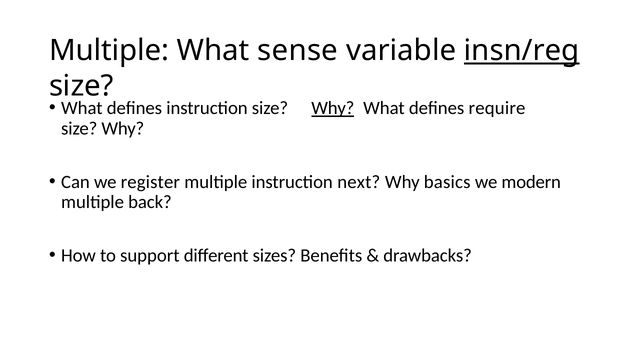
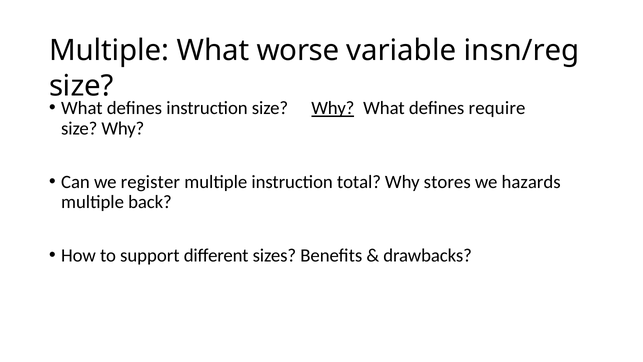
sense: sense -> worse
insn/reg underline: present -> none
next: next -> total
basics: basics -> stores
modern: modern -> hazards
